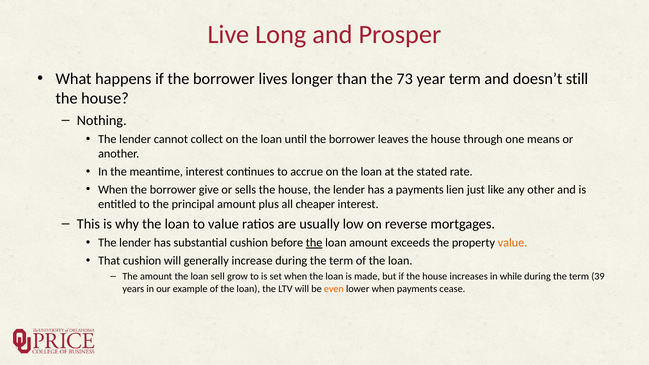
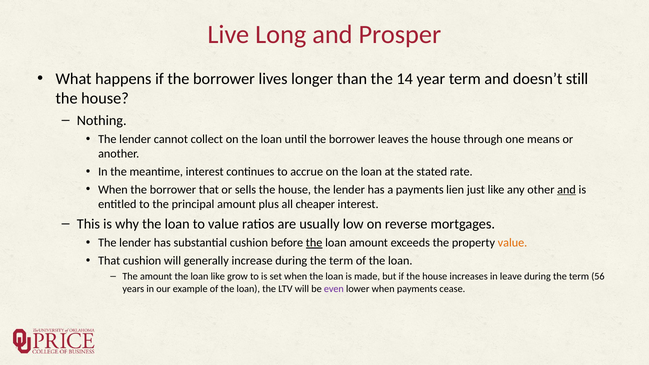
73: 73 -> 14
borrower give: give -> that
and at (567, 190) underline: none -> present
loan sell: sell -> like
while: while -> leave
39: 39 -> 56
even colour: orange -> purple
